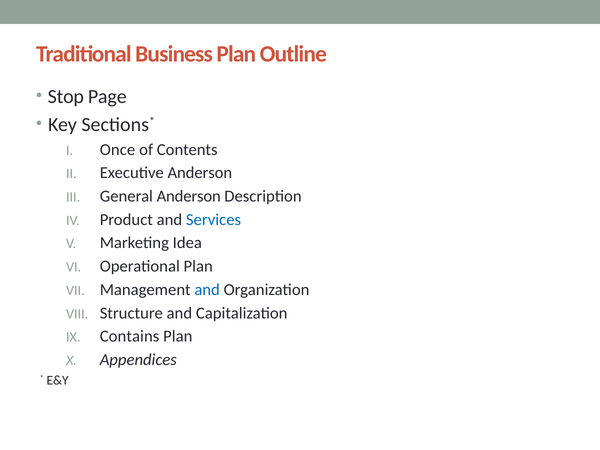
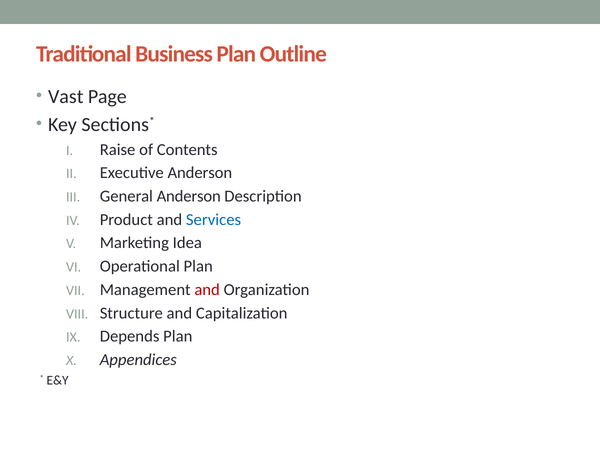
Stop: Stop -> Vast
Once: Once -> Raise
and at (207, 290) colour: blue -> red
Contains: Contains -> Depends
